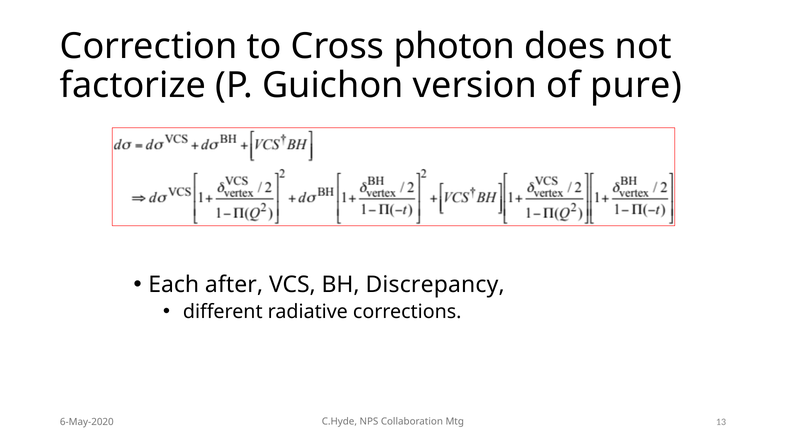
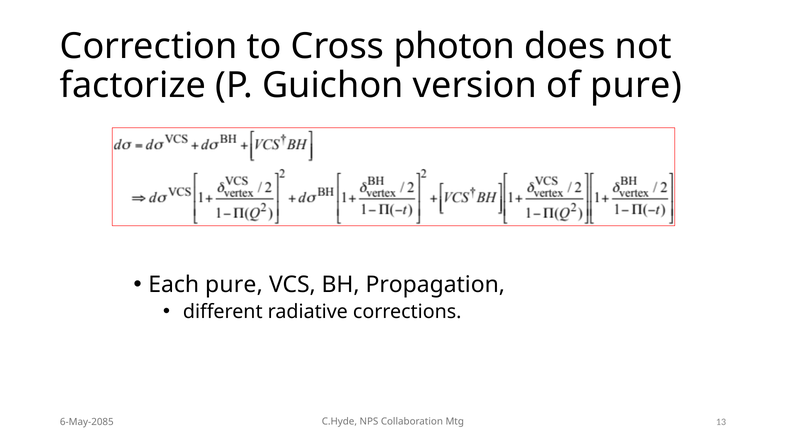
Each after: after -> pure
Discrepancy: Discrepancy -> Propagation
6-May-2020: 6-May-2020 -> 6-May-2085
